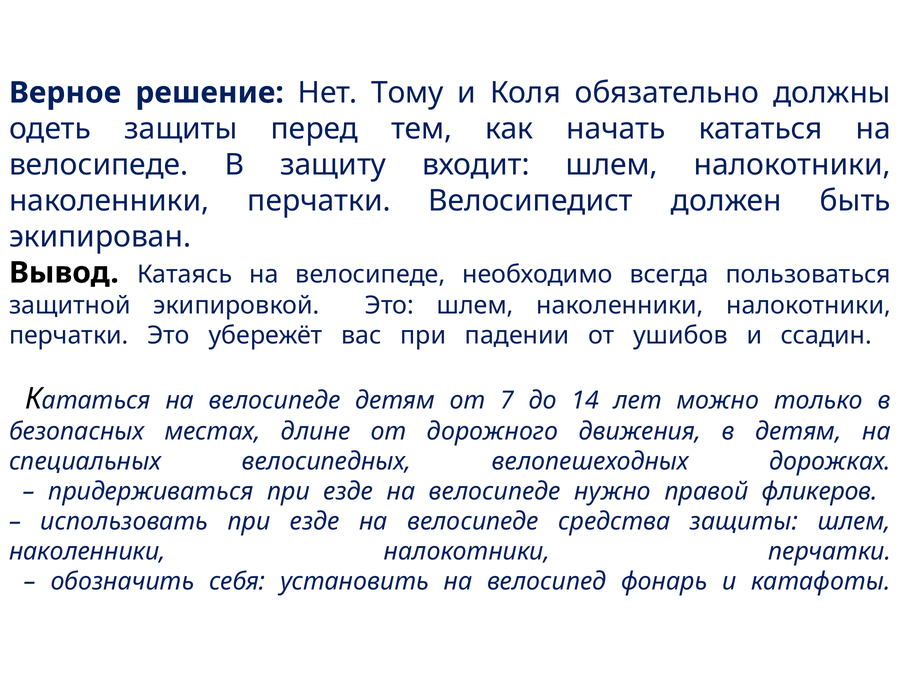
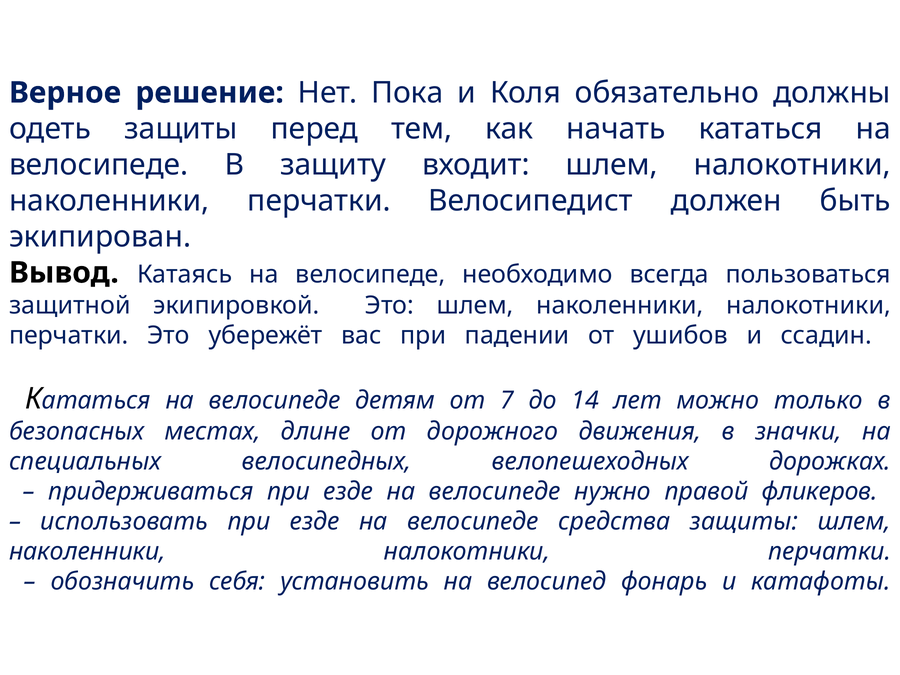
Тому: Тому -> Пока
в детям: детям -> значки
